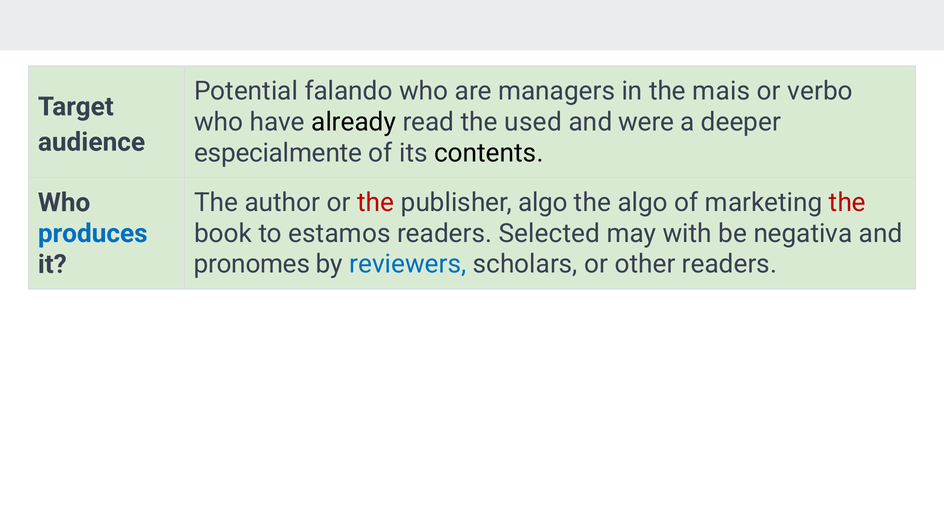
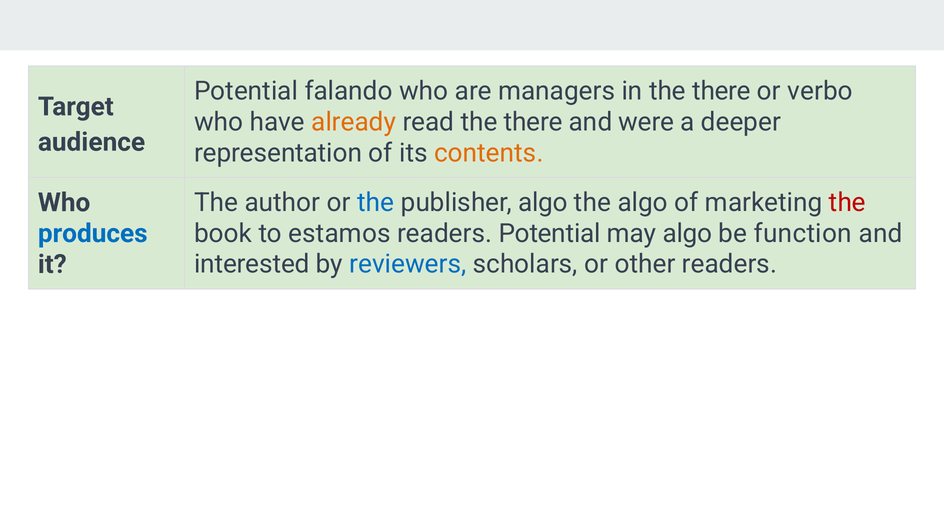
in the mais: mais -> there
already colour: black -> orange
read the used: used -> there
especialmente: especialmente -> representation
contents colour: black -> orange
the at (376, 203) colour: red -> blue
readers Selected: Selected -> Potential
may with: with -> algo
negativa: negativa -> function
pronomes: pronomes -> interested
